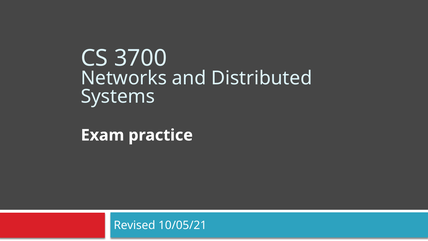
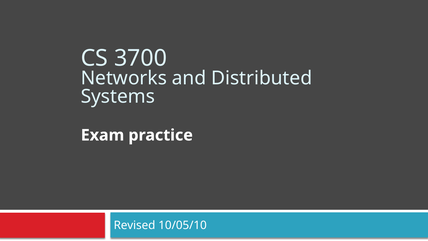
10/05/21: 10/05/21 -> 10/05/10
